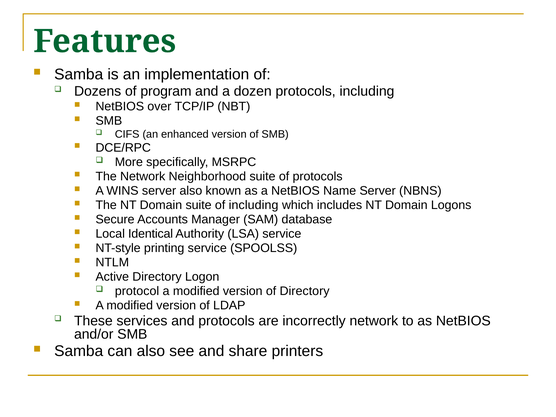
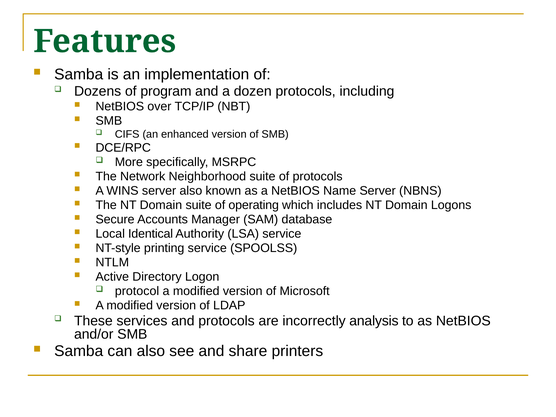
of including: including -> operating
of Directory: Directory -> Microsoft
incorrectly network: network -> analysis
